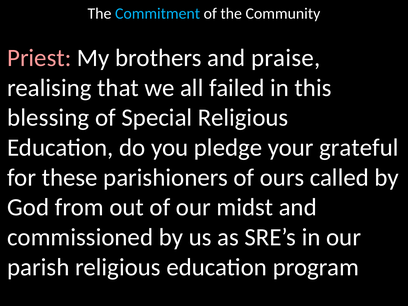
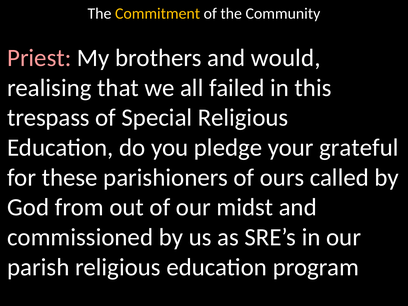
Commitment colour: light blue -> yellow
praise: praise -> would
blessing: blessing -> trespass
